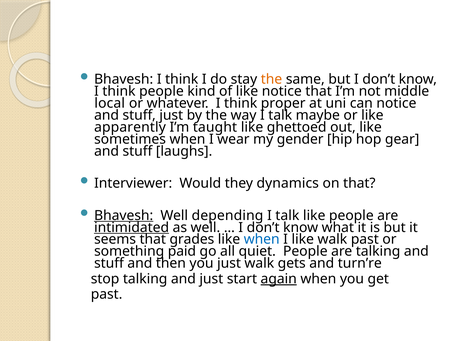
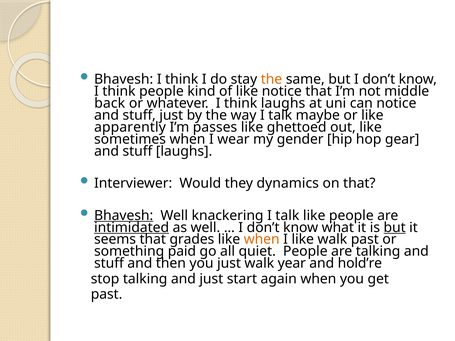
local: local -> back
think proper: proper -> laughs
taught: taught -> passes
depending: depending -> knackering
but at (395, 228) underline: none -> present
when at (262, 240) colour: blue -> orange
gets: gets -> year
turn’re: turn’re -> hold’re
again underline: present -> none
